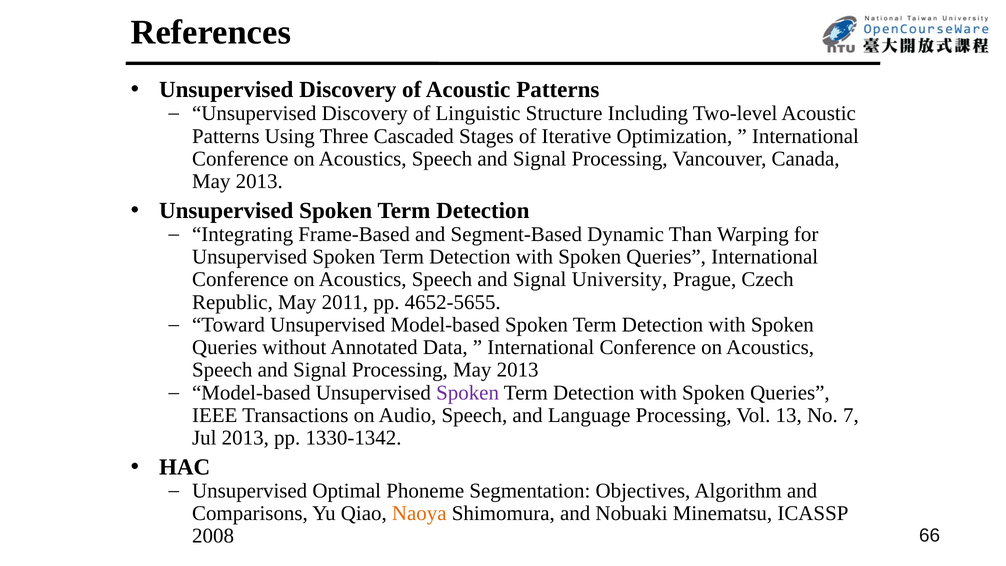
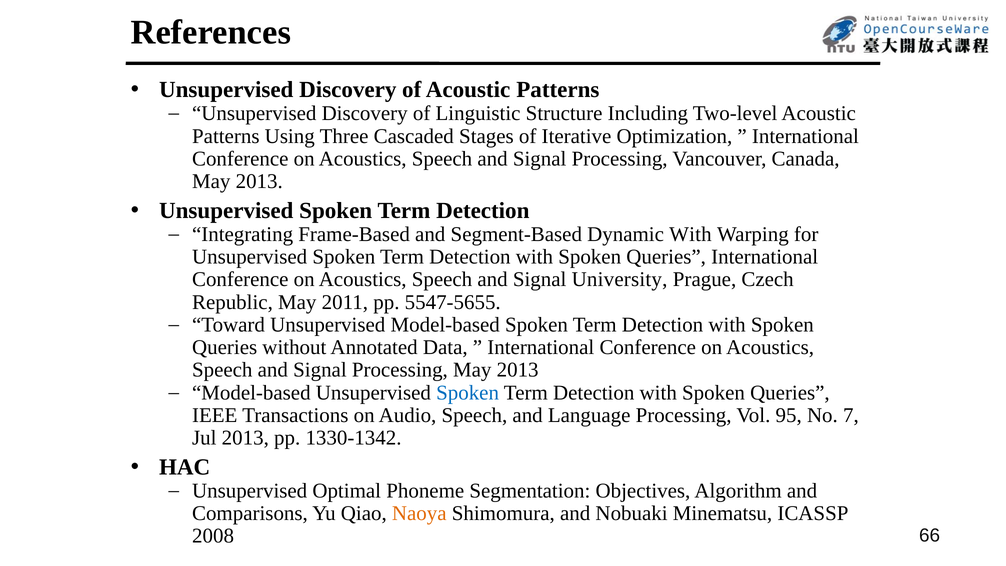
Dynamic Than: Than -> With
4652-5655: 4652-5655 -> 5547-5655
Spoken at (468, 393) colour: purple -> blue
13: 13 -> 95
